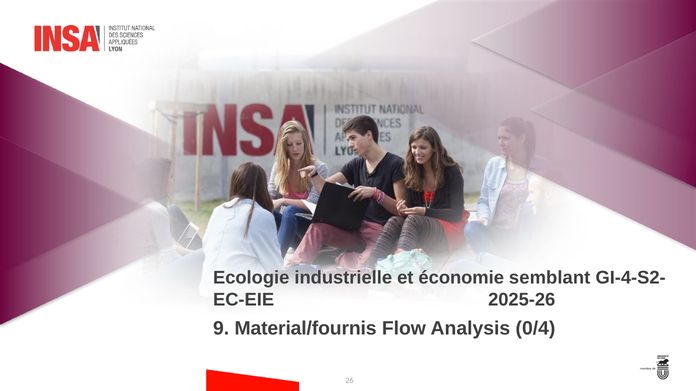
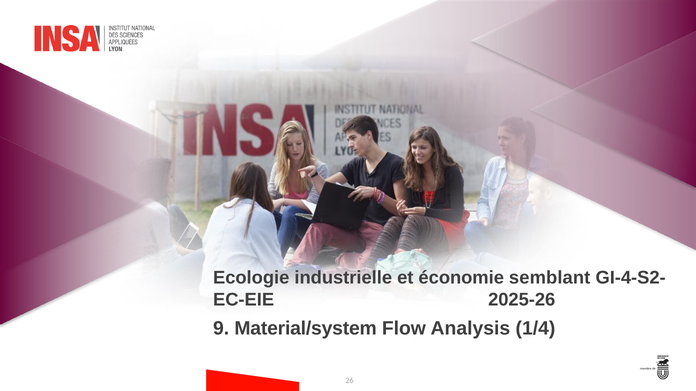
Material/fournis: Material/fournis -> Material/system
0/4: 0/4 -> 1/4
